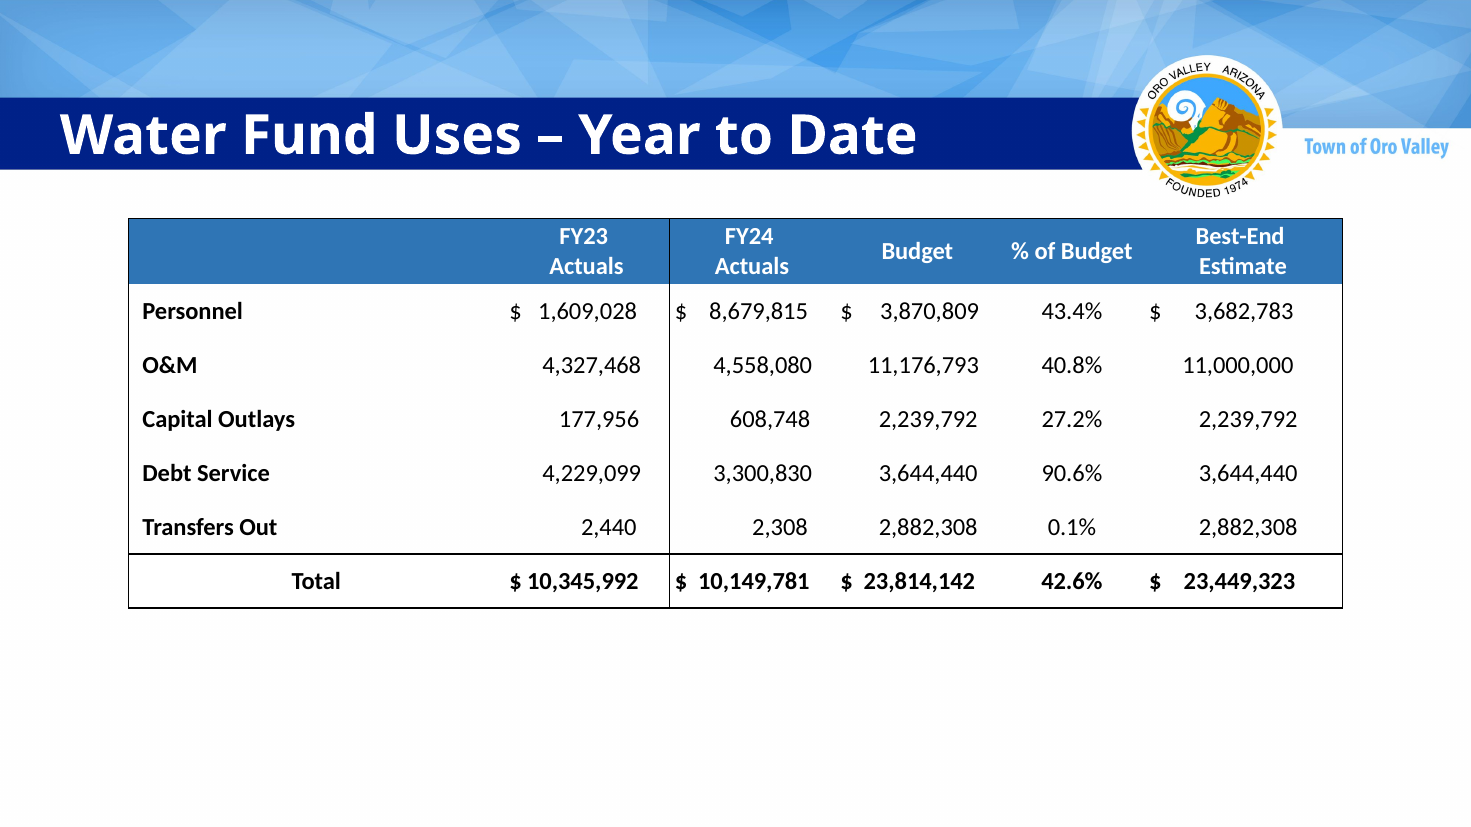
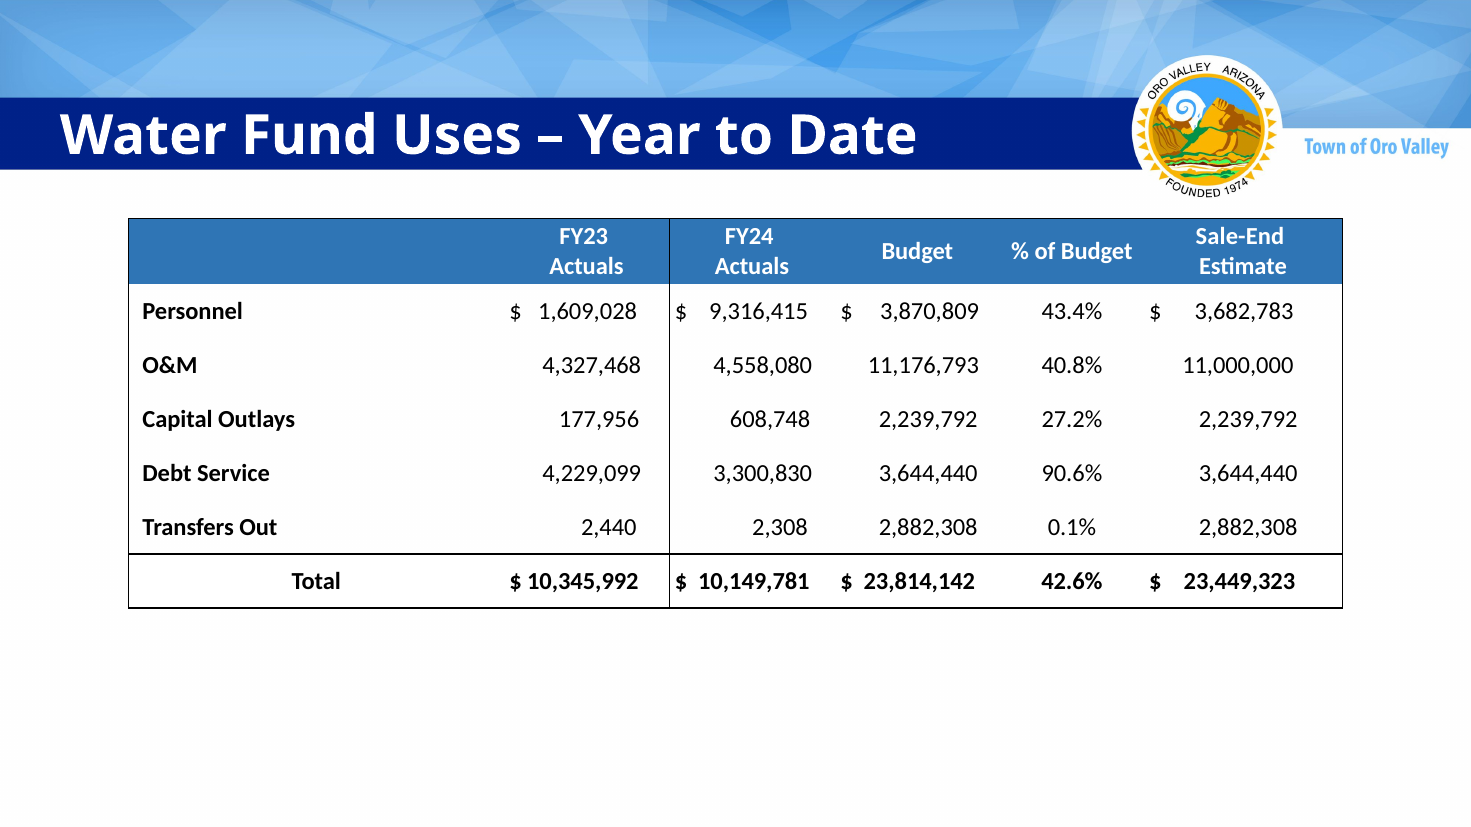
Best-End: Best-End -> Sale-End
8,679,815: 8,679,815 -> 9,316,415
